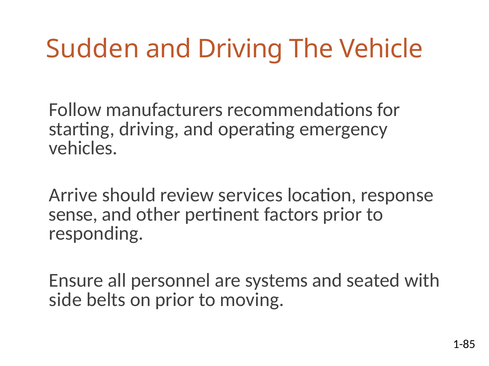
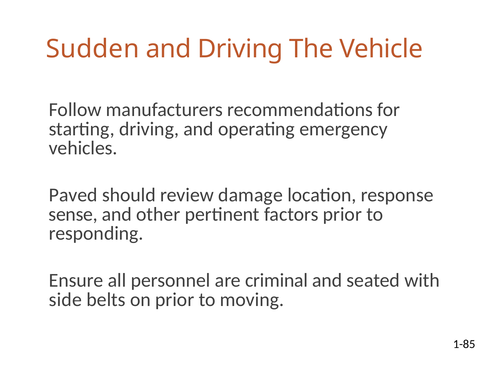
Arrive: Arrive -> Paved
services: services -> damage
systems: systems -> criminal
